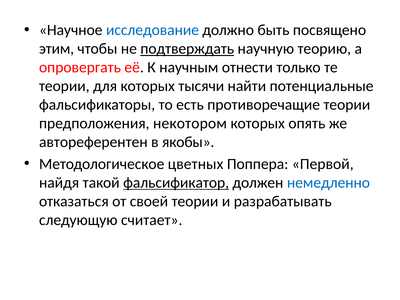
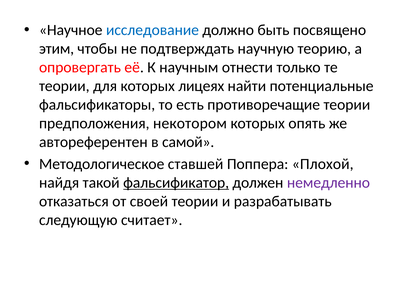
подтверждать underline: present -> none
тысячи: тысячи -> лицеях
якобы: якобы -> самой
цветных: цветных -> ставшей
Первой: Первой -> Плохой
немедленно colour: blue -> purple
